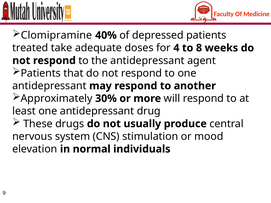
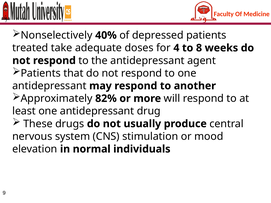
Clomipramine: Clomipramine -> Nonselectively
30%: 30% -> 82%
